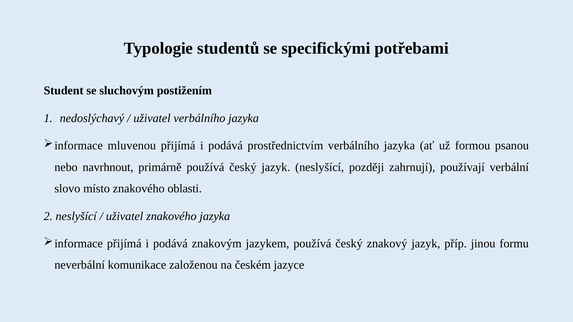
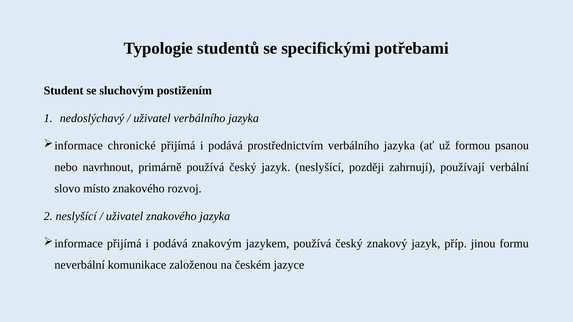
mluvenou: mluvenou -> chronické
oblasti: oblasti -> rozvoj
